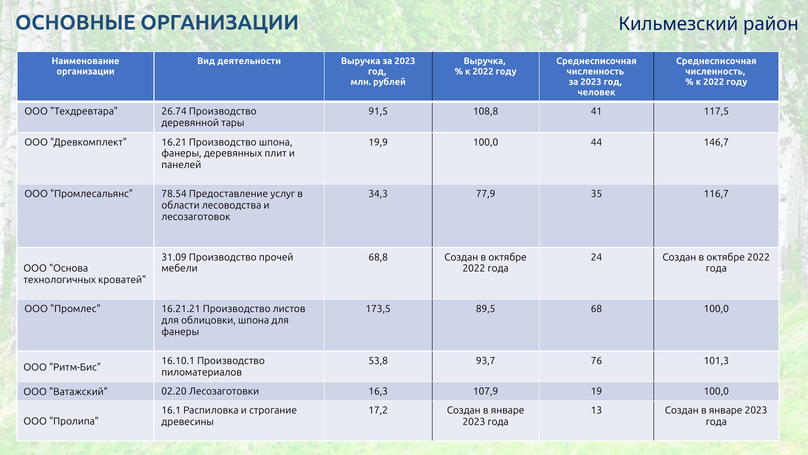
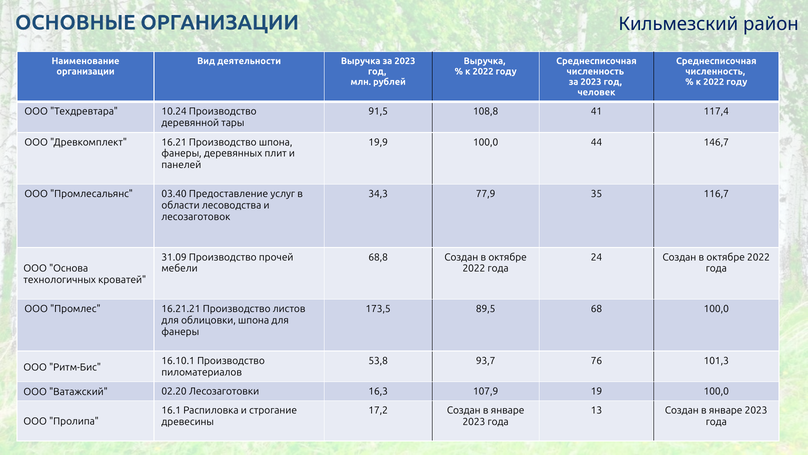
26.74: 26.74 -> 10.24
117,5: 117,5 -> 117,4
78.54: 78.54 -> 03.40
